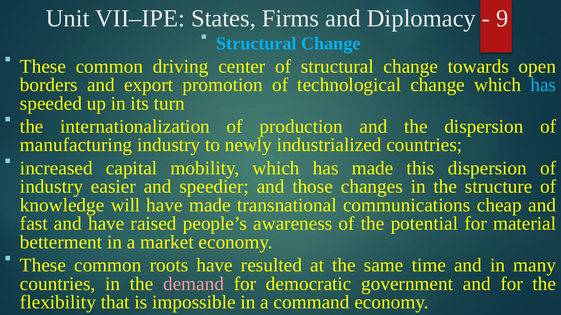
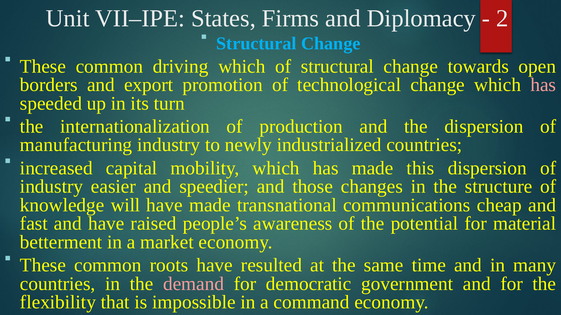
9: 9 -> 2
driving center: center -> which
has at (543, 85) colour: light blue -> pink
